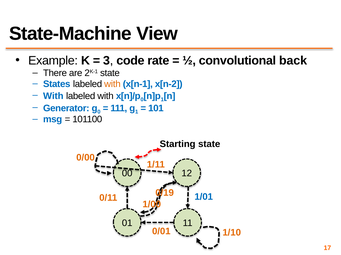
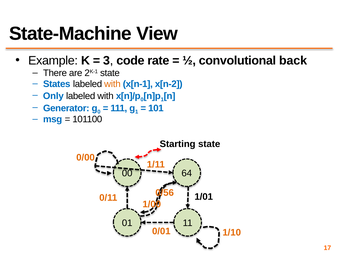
With at (53, 96): With -> Only
12: 12 -> 64
0/19: 0/19 -> 0/56
1/01 colour: blue -> black
